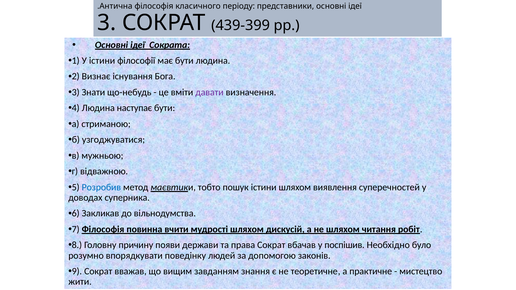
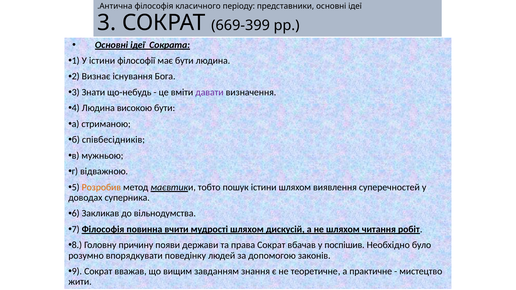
439-399: 439-399 -> 669-399
наступає: наступає -> високою
узгоджуватися: узгоджуватися -> співбесідників
Розробив colour: blue -> orange
